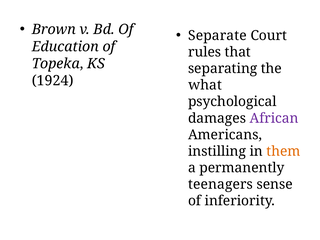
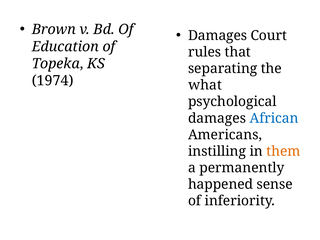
Separate at (217, 36): Separate -> Damages
1924: 1924 -> 1974
African colour: purple -> blue
teenagers: teenagers -> happened
